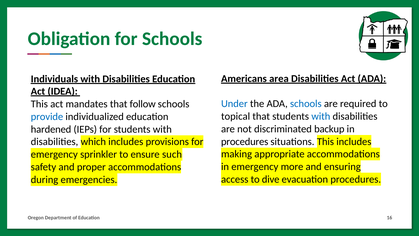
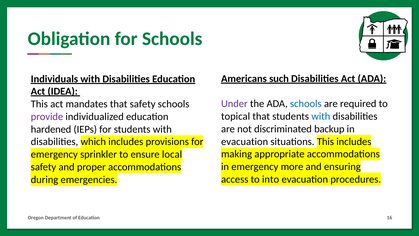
area: area -> such
Under colour: blue -> purple
that follow: follow -> safety
provide colour: blue -> purple
procedures at (245, 141): procedures -> evacuation
such: such -> local
dive: dive -> into
